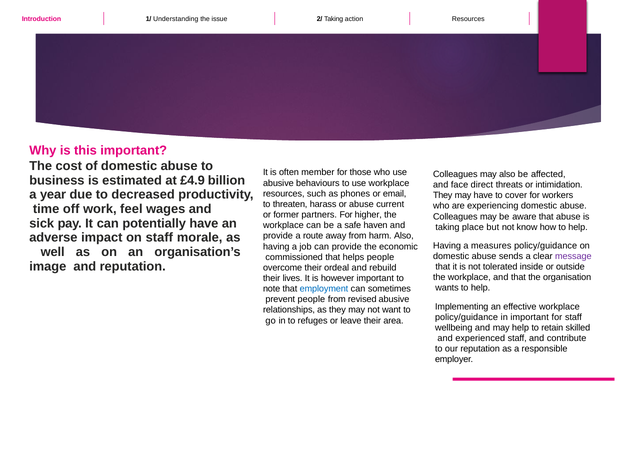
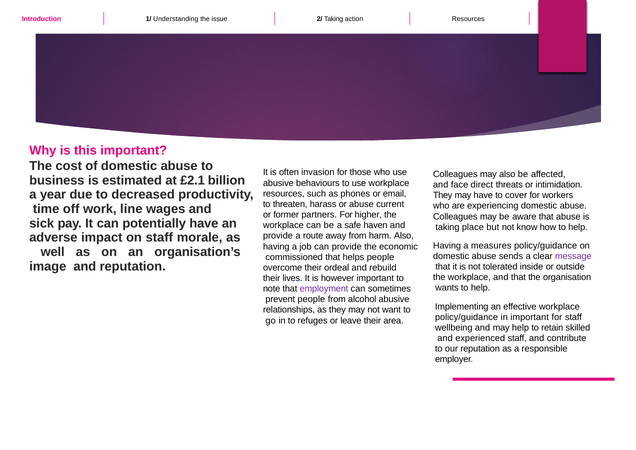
member: member -> invasion
£4.9: £4.9 -> £2.1
feel: feel -> line
employment colour: blue -> purple
revised: revised -> alcohol
